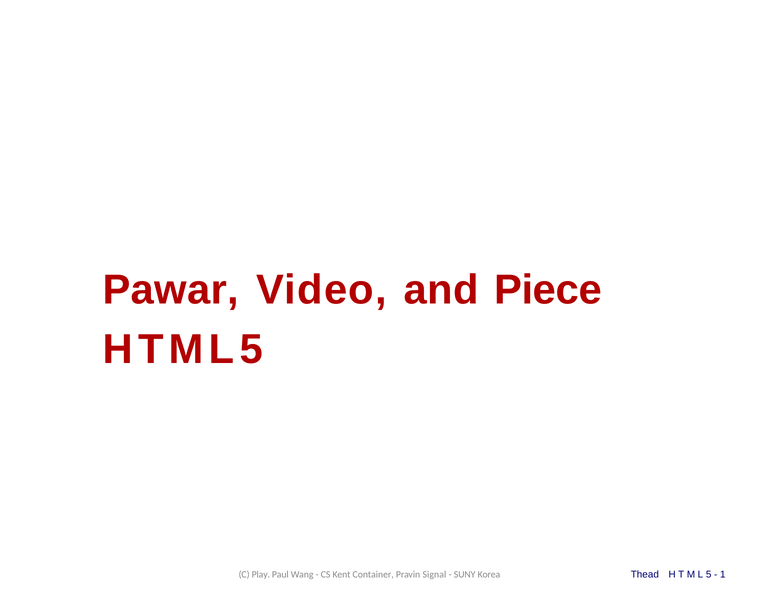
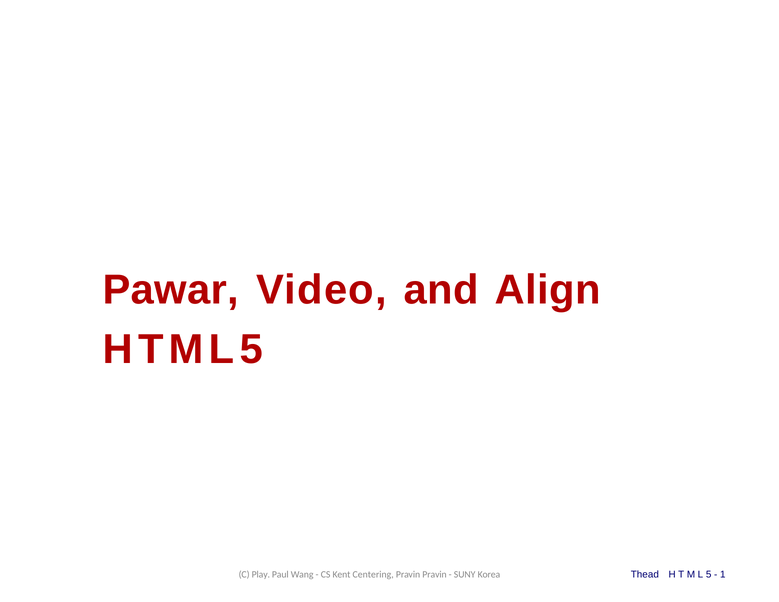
Piece: Piece -> Align
Container: Container -> Centering
Pravin Signal: Signal -> Pravin
